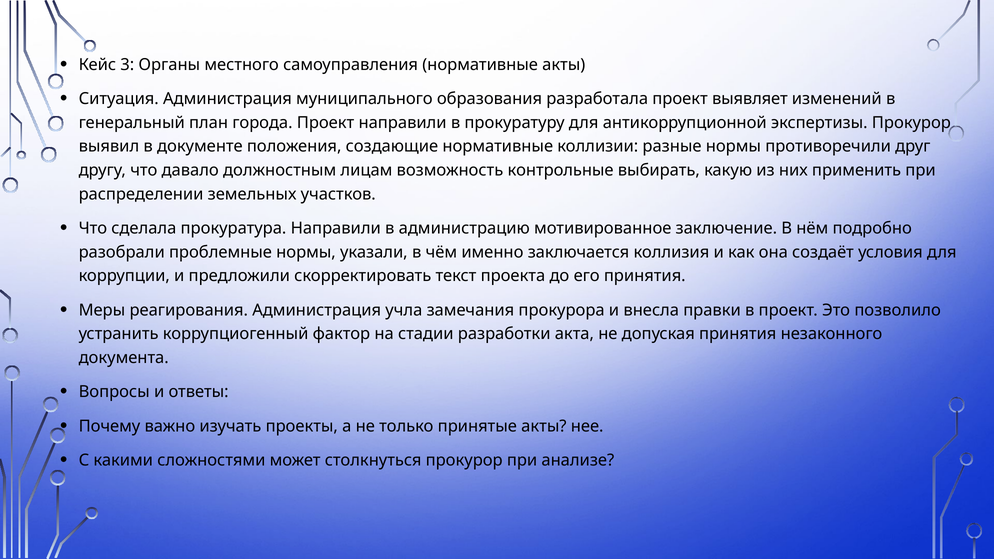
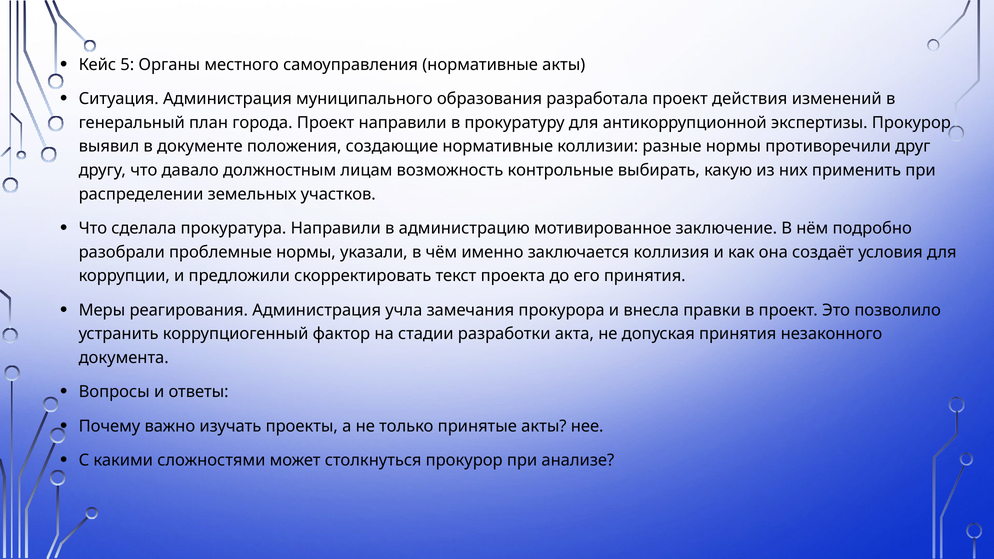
3: 3 -> 5
выявляет: выявляет -> действия
